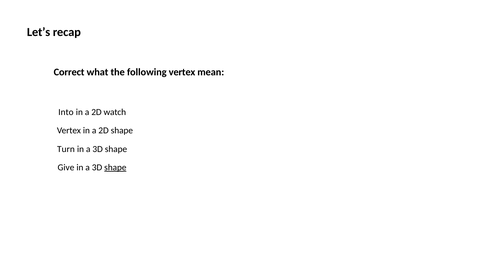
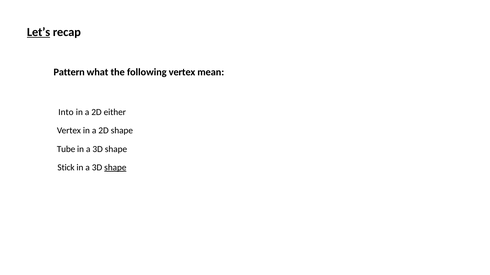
Let’s underline: none -> present
Correct: Correct -> Pattern
watch: watch -> either
Turn: Turn -> Tube
Give: Give -> Stick
